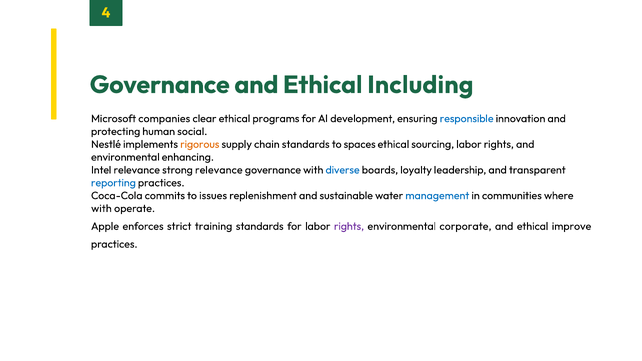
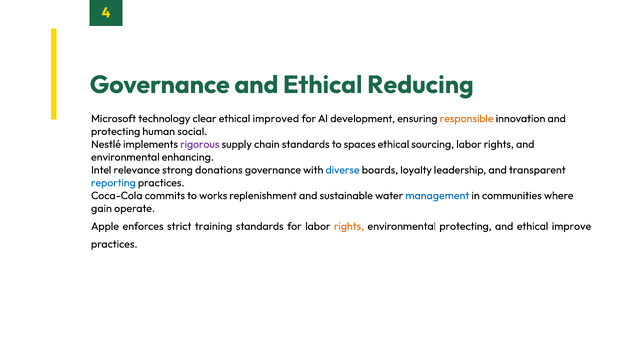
Including: Including -> Reducing
companies: companies -> technology
programs: programs -> improved
responsible colour: blue -> orange
rigorous colour: orange -> purple
strong relevance: relevance -> donations
issues: issues -> works
with at (101, 209): with -> gain
rights at (349, 226) colour: purple -> orange
environmental corporate: corporate -> protecting
